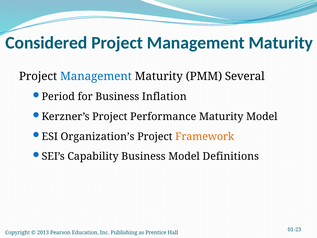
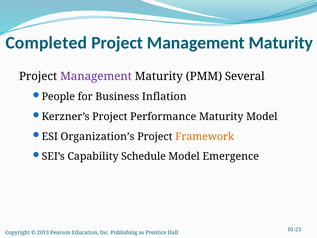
Considered: Considered -> Completed
Management at (96, 76) colour: blue -> purple
Period: Period -> People
Capability Business: Business -> Schedule
Definitions: Definitions -> Emergence
